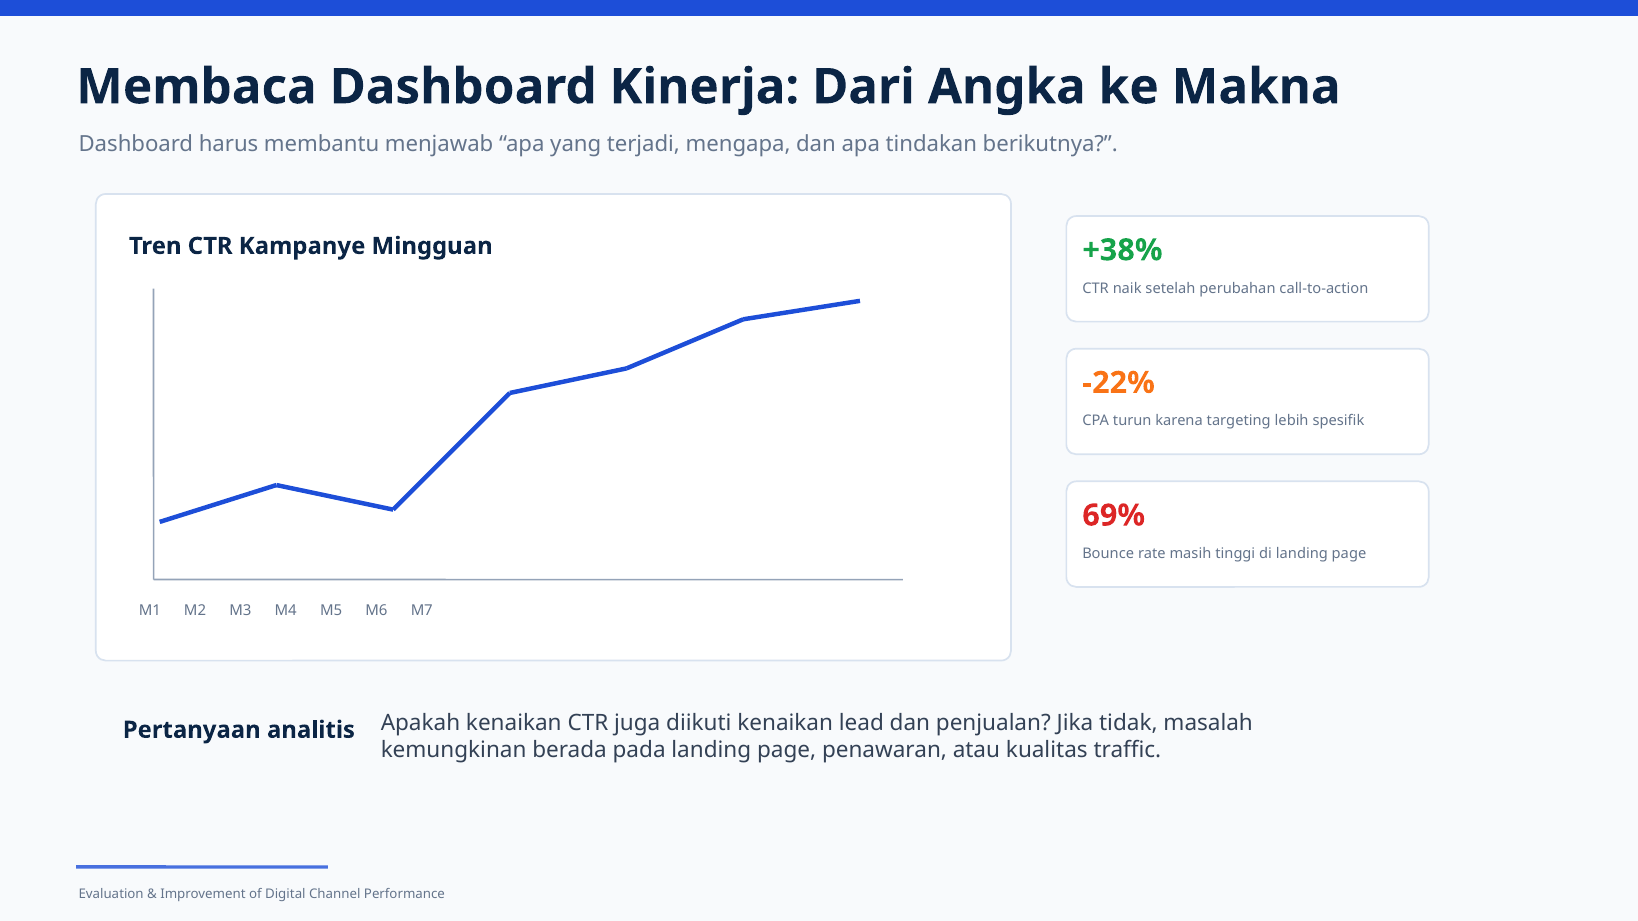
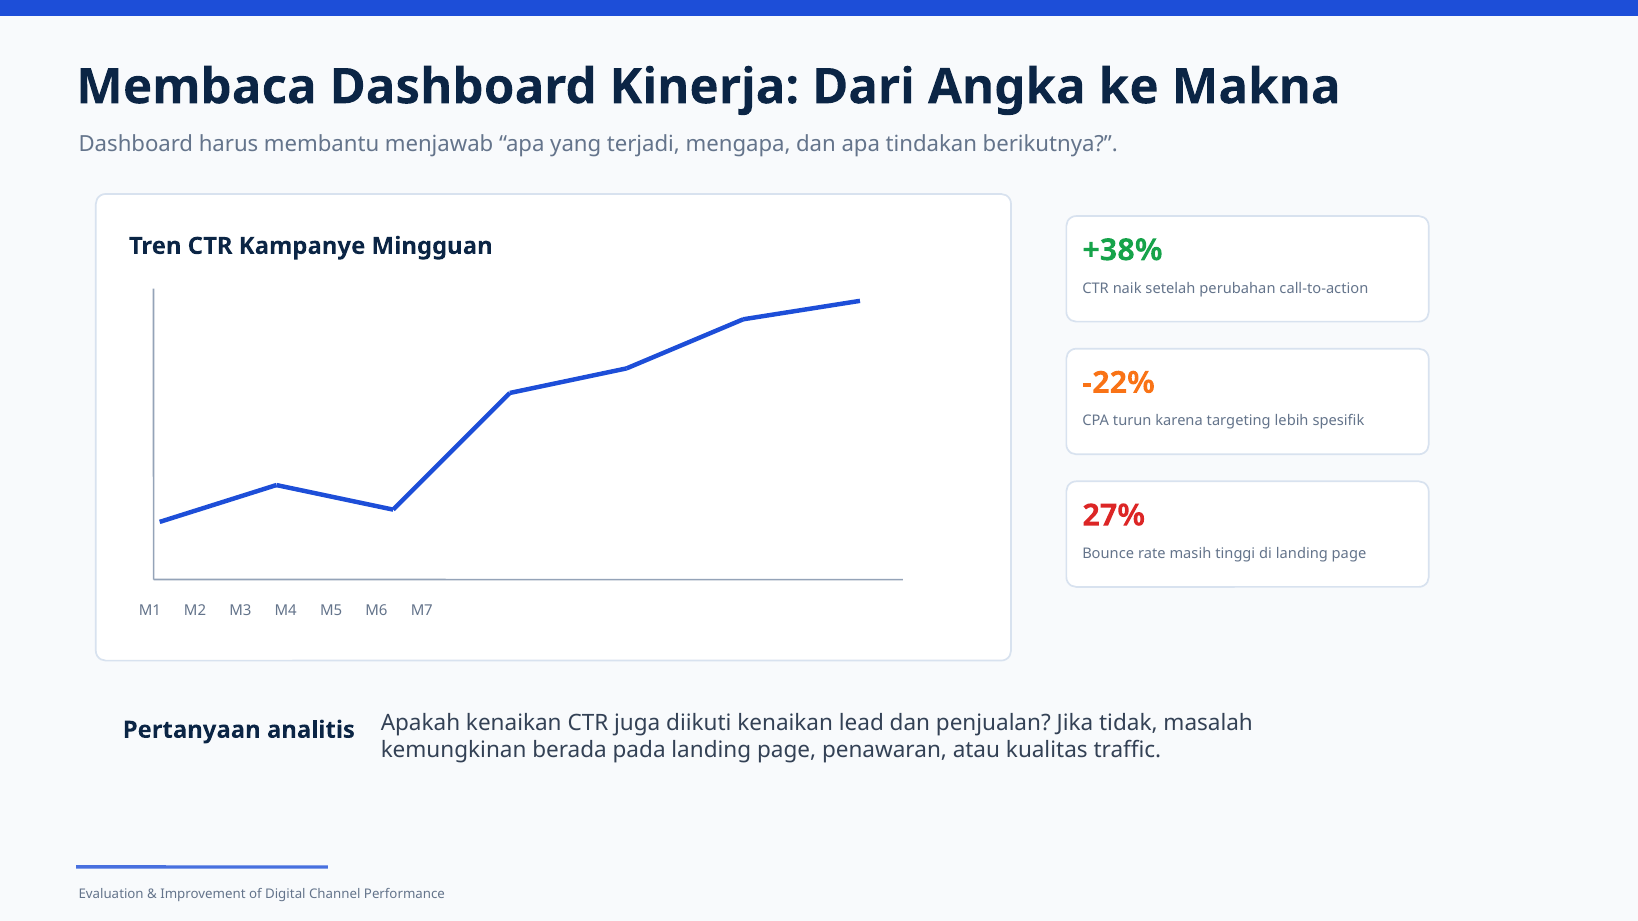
69%: 69% -> 27%
